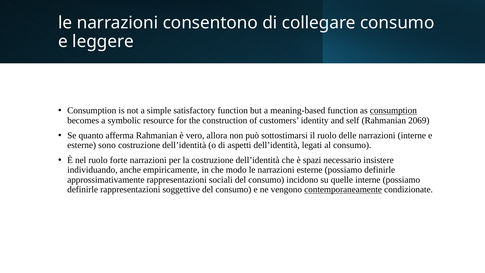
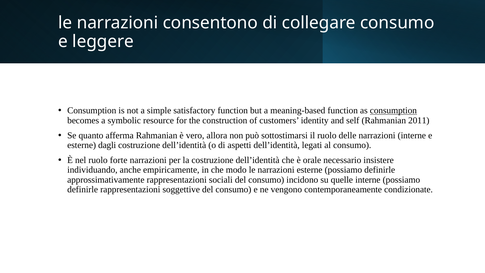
2069: 2069 -> 2011
sono: sono -> dagli
spazi: spazi -> orale
contemporaneamente underline: present -> none
